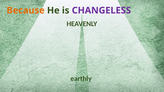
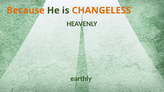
CHANGELESS colour: purple -> orange
